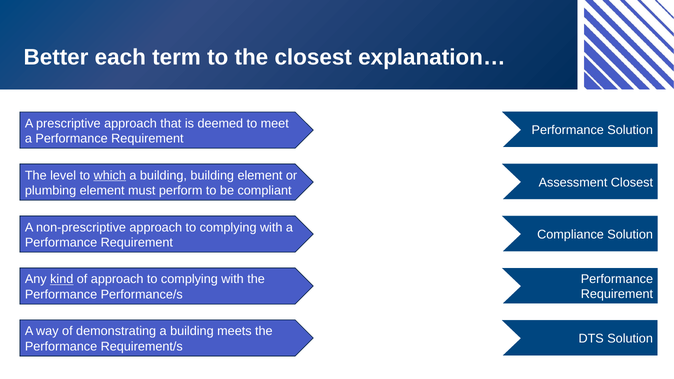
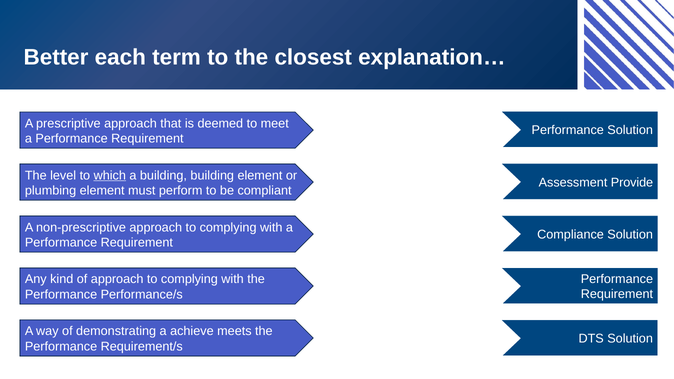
Assessment Closest: Closest -> Provide
kind underline: present -> none
demonstrating a building: building -> achieve
